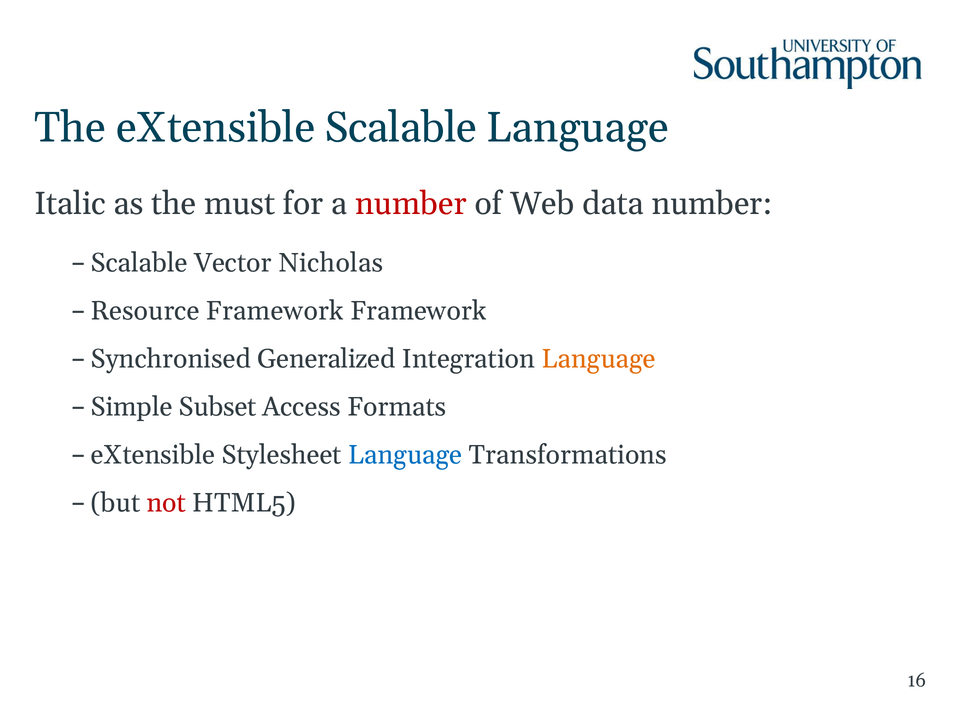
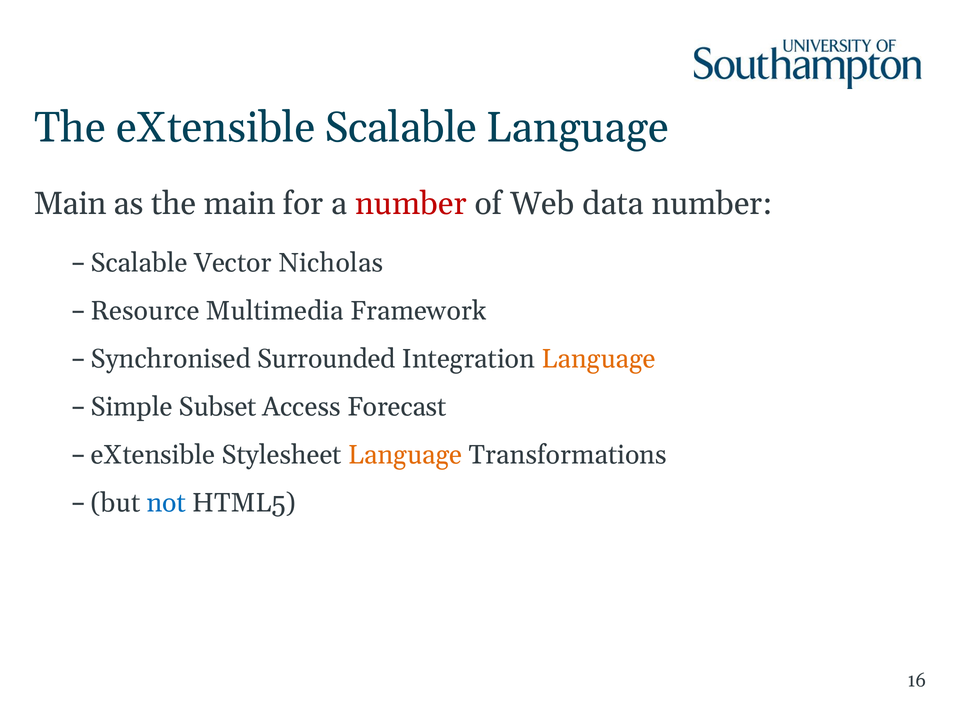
Italic at (70, 204): Italic -> Main
the must: must -> main
Resource Framework: Framework -> Multimedia
Generalized: Generalized -> Surrounded
Formats: Formats -> Forecast
Language at (405, 455) colour: blue -> orange
not colour: red -> blue
